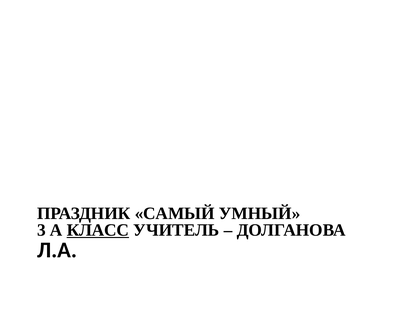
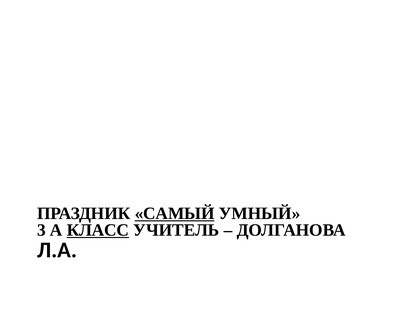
САМЫЙ underline: none -> present
